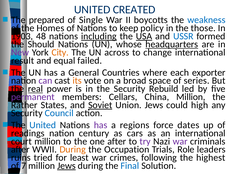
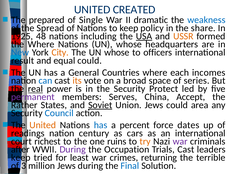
boycotts: boycotts -> dramatic
Homes: Homes -> Spread
those: those -> share
1903: 1903 -> 1925
including underline: present -> none
USSR colour: blue -> orange
the Should: Should -> Where
headquarters underline: present -> none
New colour: purple -> blue
The UN across: across -> whose
change: change -> officers
equal failed: failed -> could
exporter: exporter -> incomes
can colour: purple -> blue
Rebuild: Rebuild -> Protect
Cellars: Cellars -> Serves
China Million: Million -> Accept
high: high -> area
United at (43, 125) colour: blue -> orange
has at (101, 125) colour: purple -> blue
regions: regions -> percent
court million: million -> richest
one after: after -> ruins
try colour: purple -> orange
During at (73, 149) colour: orange -> purple
Trials Role: Role -> Cast
ruins at (21, 158): ruins -> keep
following: following -> returning
highest: highest -> terrible
7: 7 -> 3
Jews at (66, 166) underline: present -> none
